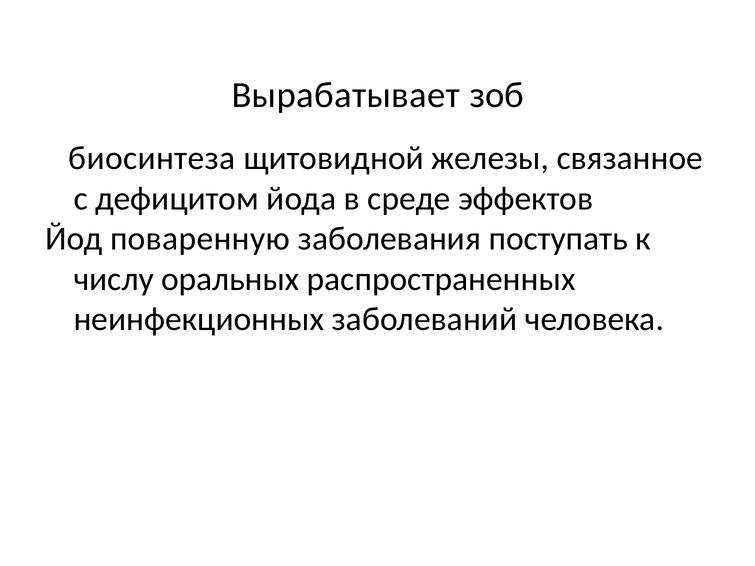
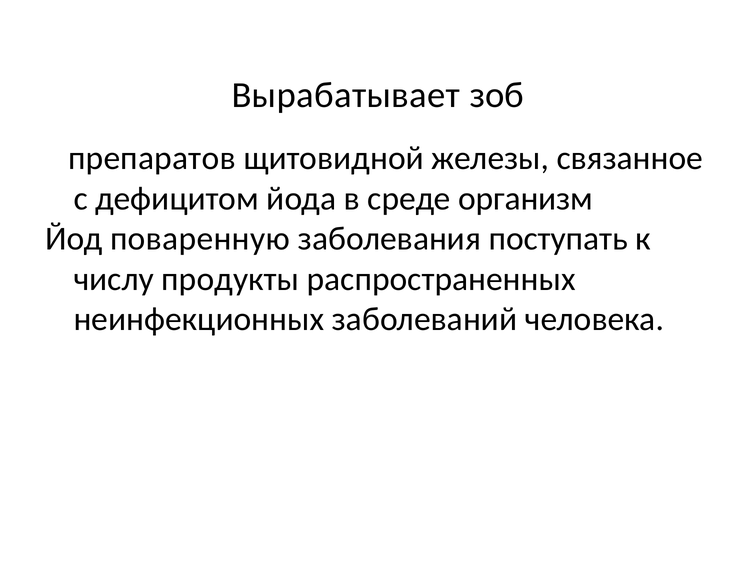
биосинтеза: биосинтеза -> препаратов
эффектов: эффектов -> организм
оральных: оральных -> продукты
